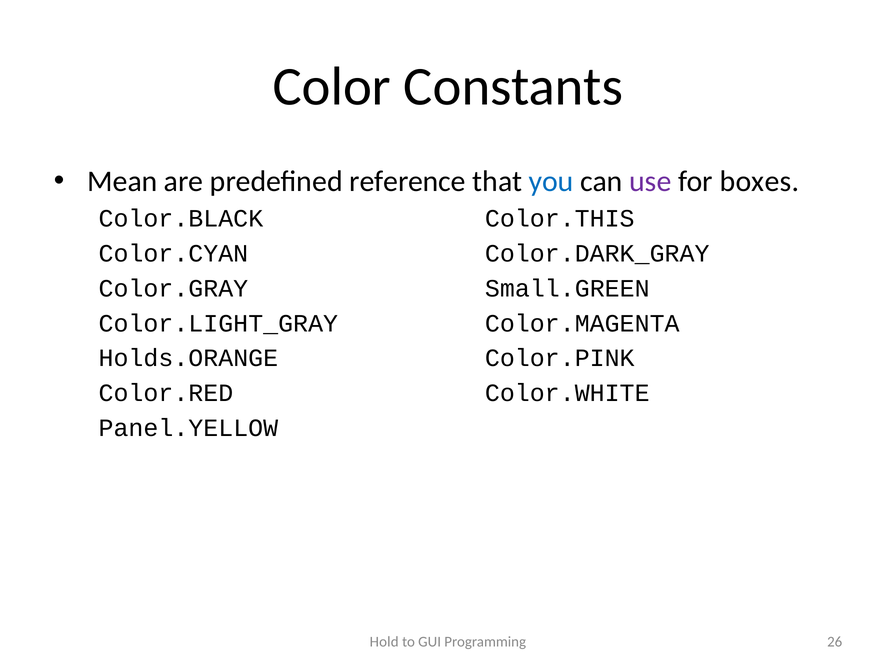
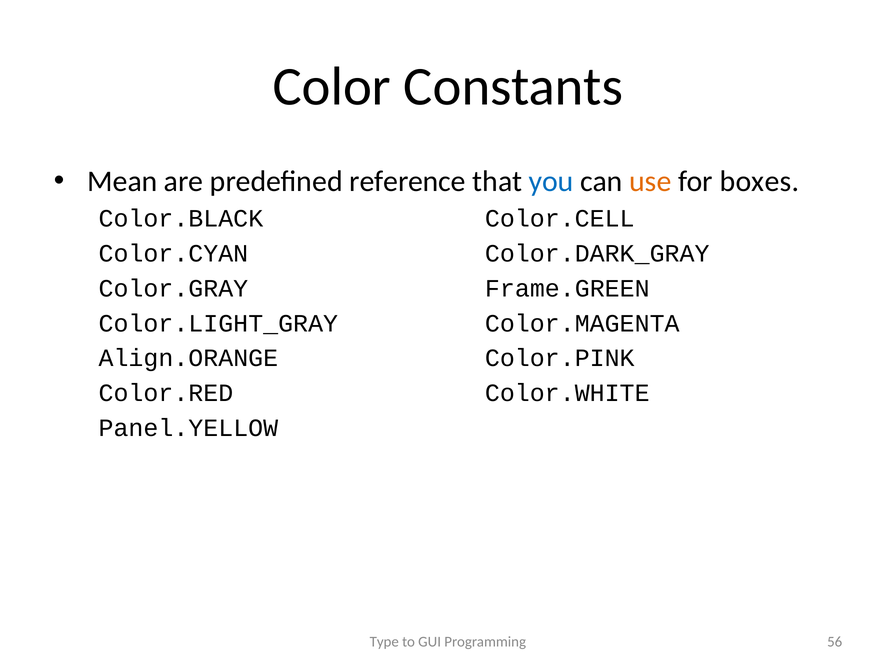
use colour: purple -> orange
Color.THIS: Color.THIS -> Color.CELL
Small.GREEN: Small.GREEN -> Frame.GREEN
Holds.ORANGE: Holds.ORANGE -> Align.ORANGE
Hold: Hold -> Type
26: 26 -> 56
